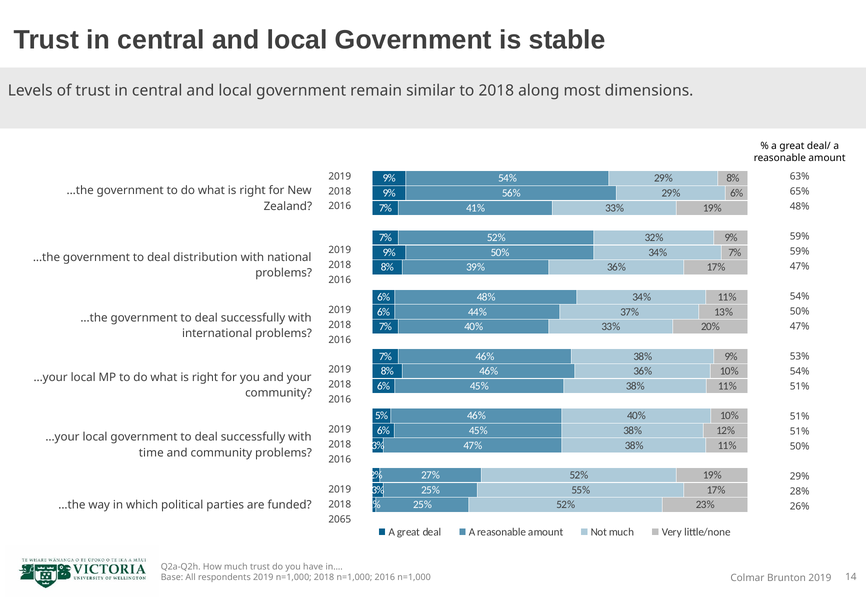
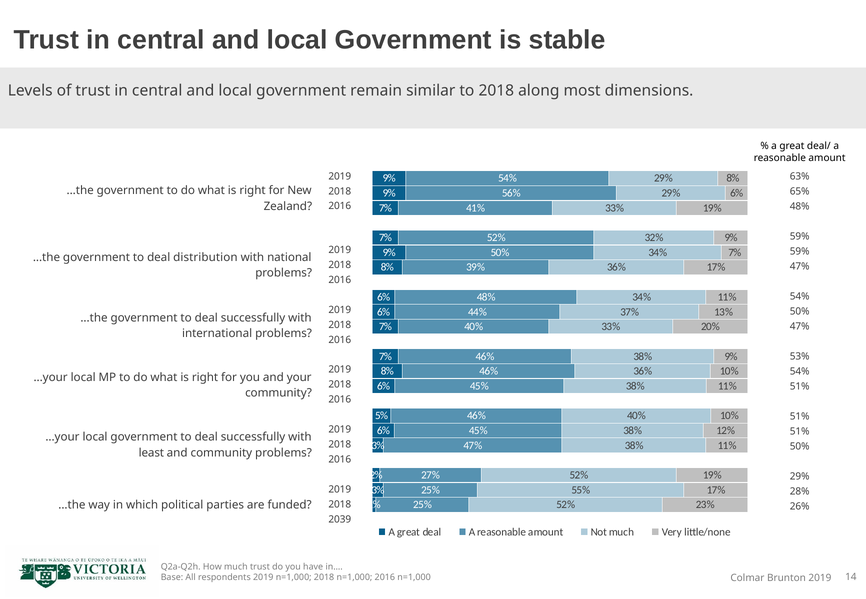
time: time -> least
2065: 2065 -> 2039
